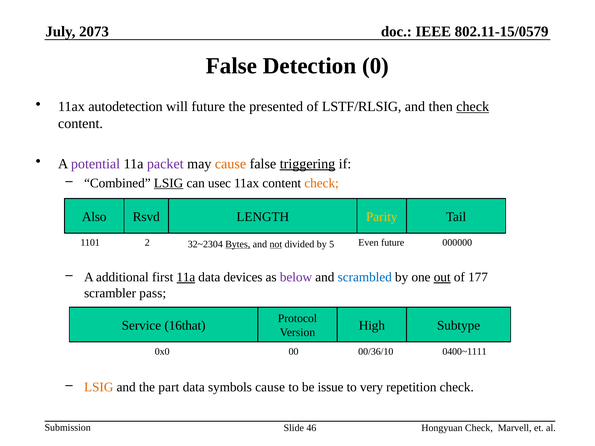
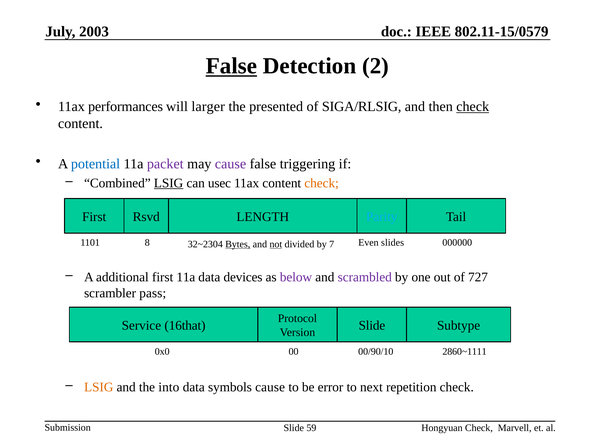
2073: 2073 -> 2003
False at (231, 66) underline: none -> present
0: 0 -> 2
autodetection: autodetection -> performances
will future: future -> larger
LSTF/RLSIG: LSTF/RLSIG -> SIGA/RLSIG
potential colour: purple -> blue
cause at (231, 164) colour: orange -> purple
triggering underline: present -> none
Also at (94, 217): Also -> First
Parity colour: yellow -> light blue
2: 2 -> 8
5: 5 -> 7
Even future: future -> slides
11a at (186, 277) underline: present -> none
scrambled colour: blue -> purple
out underline: present -> none
177: 177 -> 727
High at (372, 326): High -> Slide
00/36/10: 00/36/10 -> 00/90/10
0400~1111: 0400~1111 -> 2860~1111
part: part -> into
issue: issue -> error
very: very -> next
46: 46 -> 59
